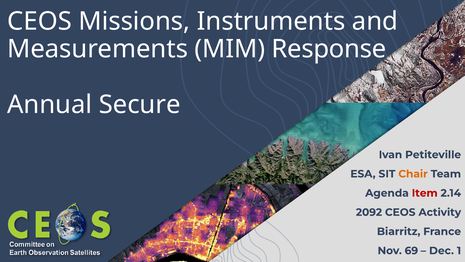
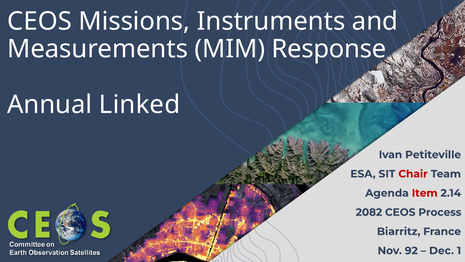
Secure: Secure -> Linked
Chair colour: orange -> red
2092: 2092 -> 2082
Activity: Activity -> Process
69: 69 -> 92
